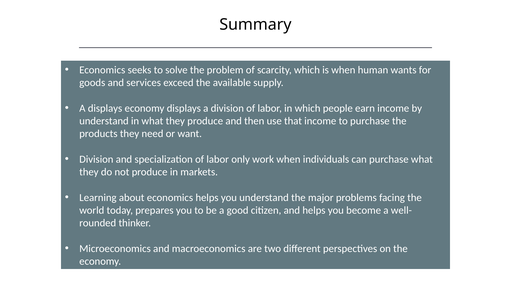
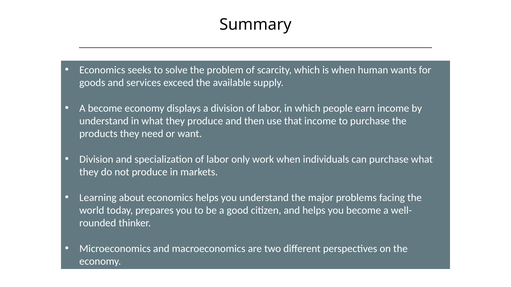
A displays: displays -> become
